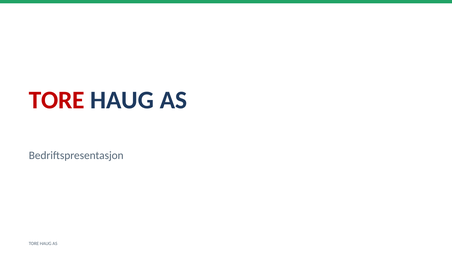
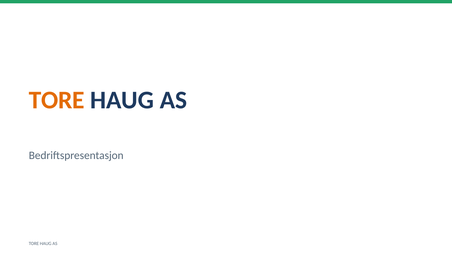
TORE at (57, 100) colour: red -> orange
